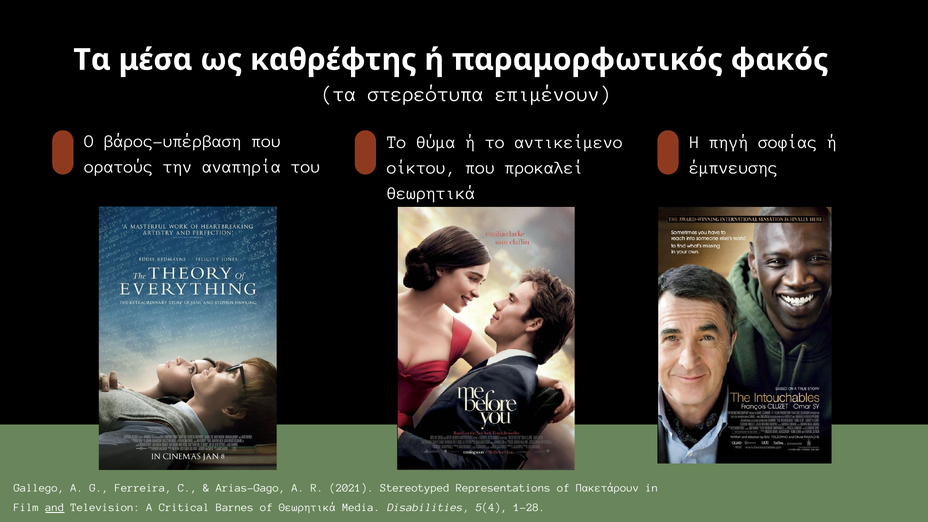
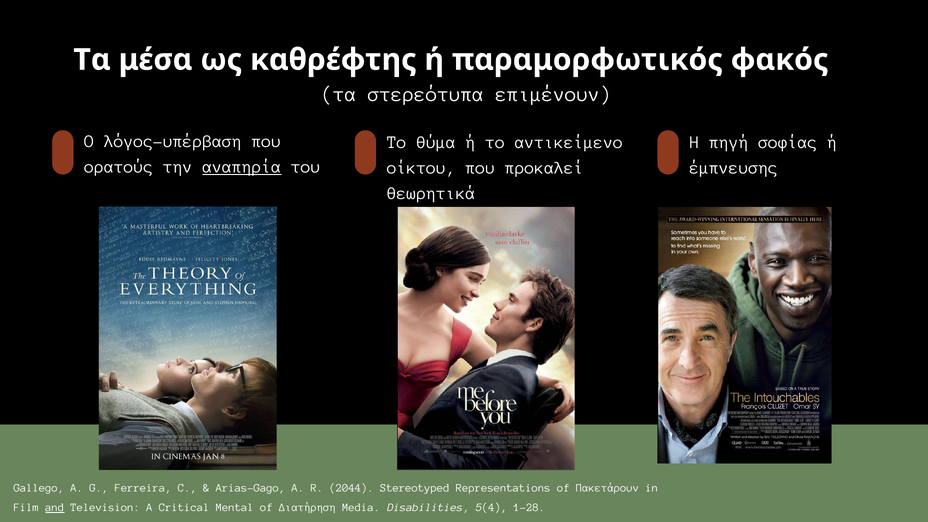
βάρος-υπέρβαση: βάρος-υπέρβαση -> λόγος-υπέρβαση
αναπηρία underline: none -> present
2021: 2021 -> 2044
Barnes: Barnes -> Mental
of Θεωρητικά: Θεωρητικά -> Διατήρηση
